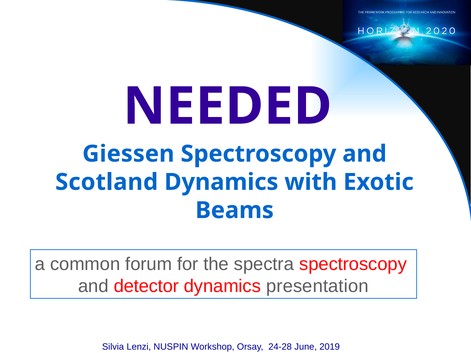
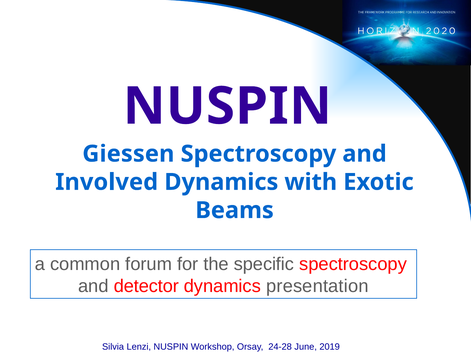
NEEDED at (227, 106): NEEDED -> NUSPIN
Scotland: Scotland -> Involved
spectra: spectra -> specific
